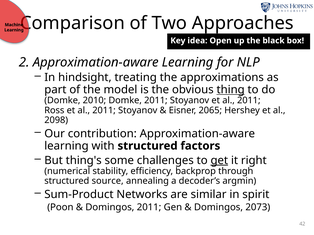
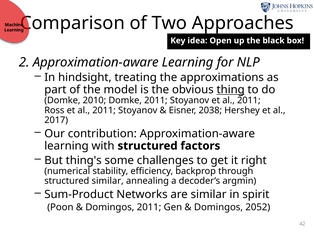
2065: 2065 -> 2038
2098: 2098 -> 2017
get underline: present -> none
structured source: source -> similar
2073: 2073 -> 2052
